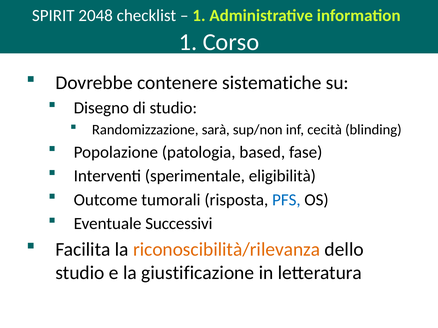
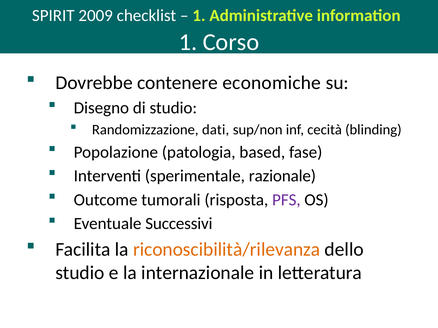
2048: 2048 -> 2009
sistematiche: sistematiche -> economiche
sarà: sarà -> dati
eligibilità: eligibilità -> razionale
PFS colour: blue -> purple
giustificazione: giustificazione -> internazionale
